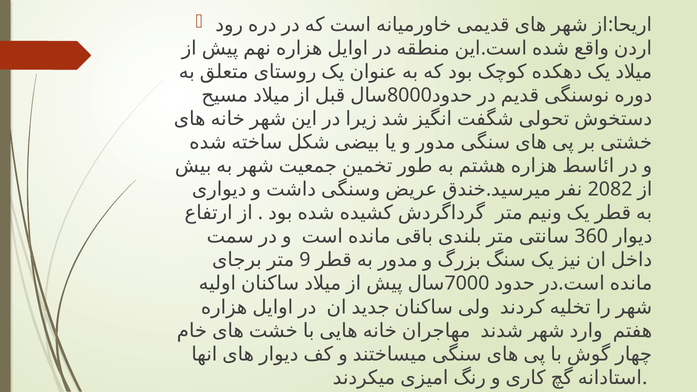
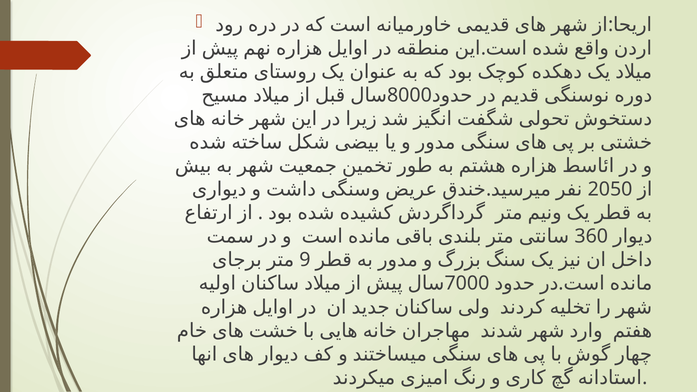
2082: 2082 -> 2050
